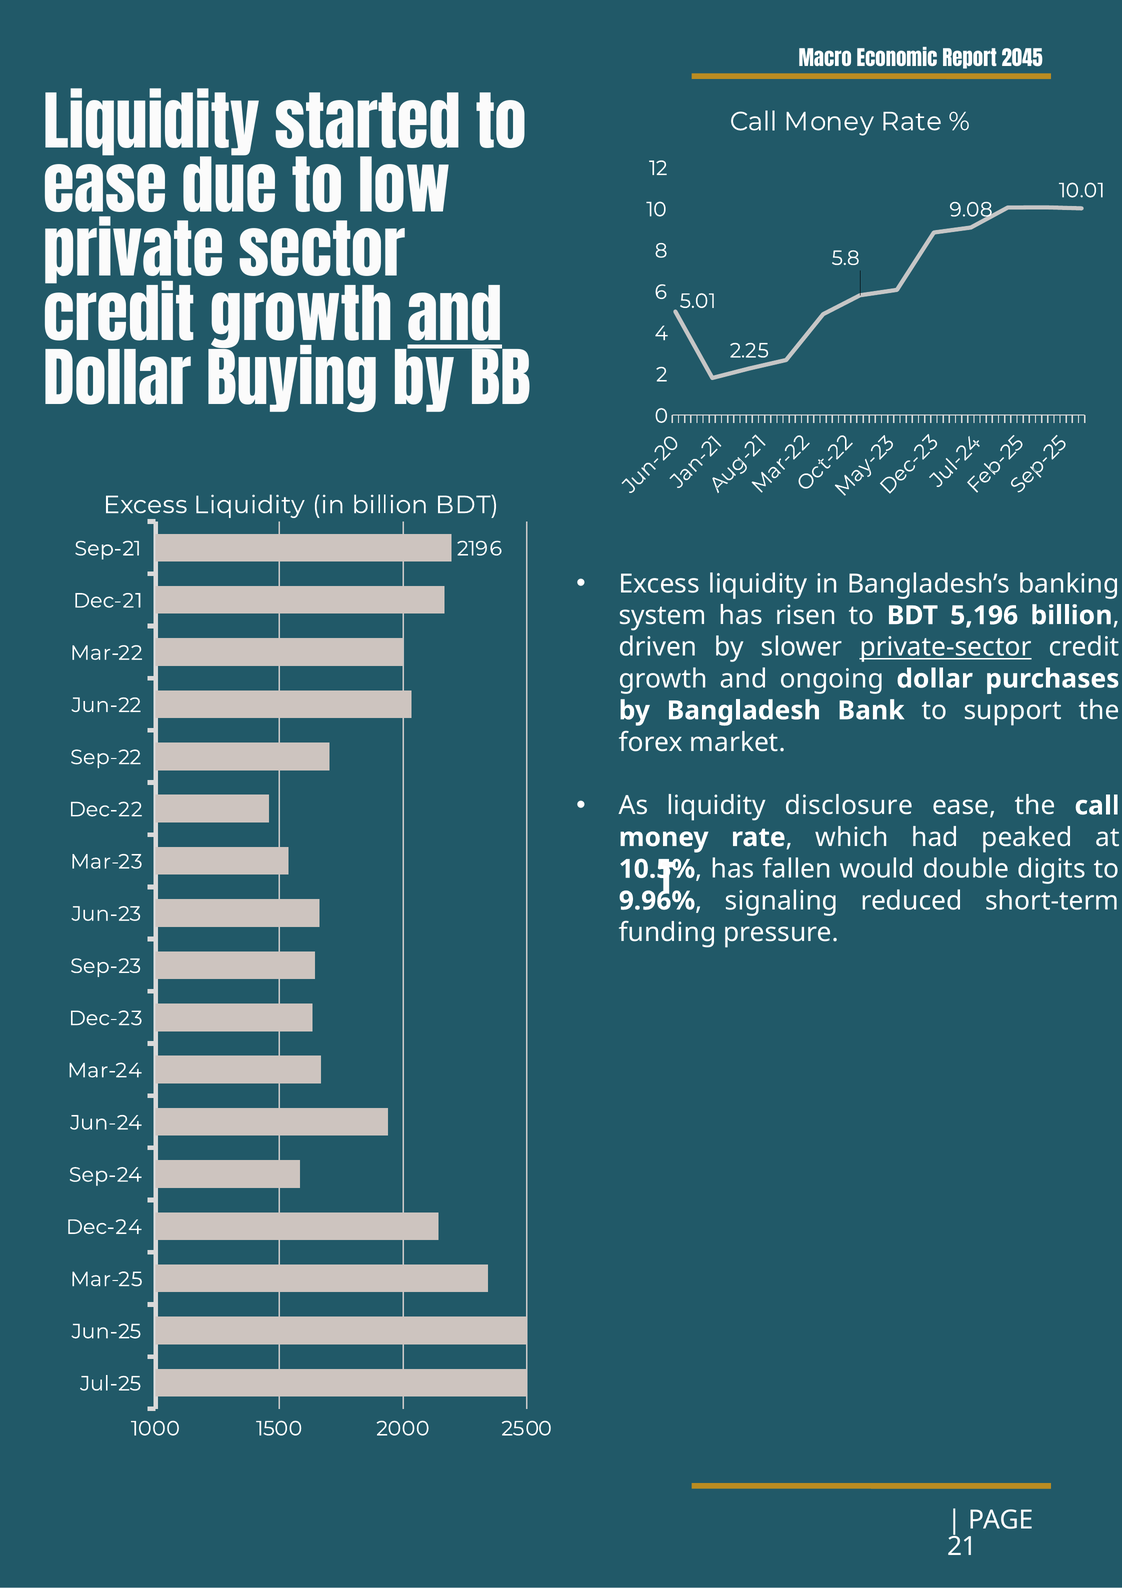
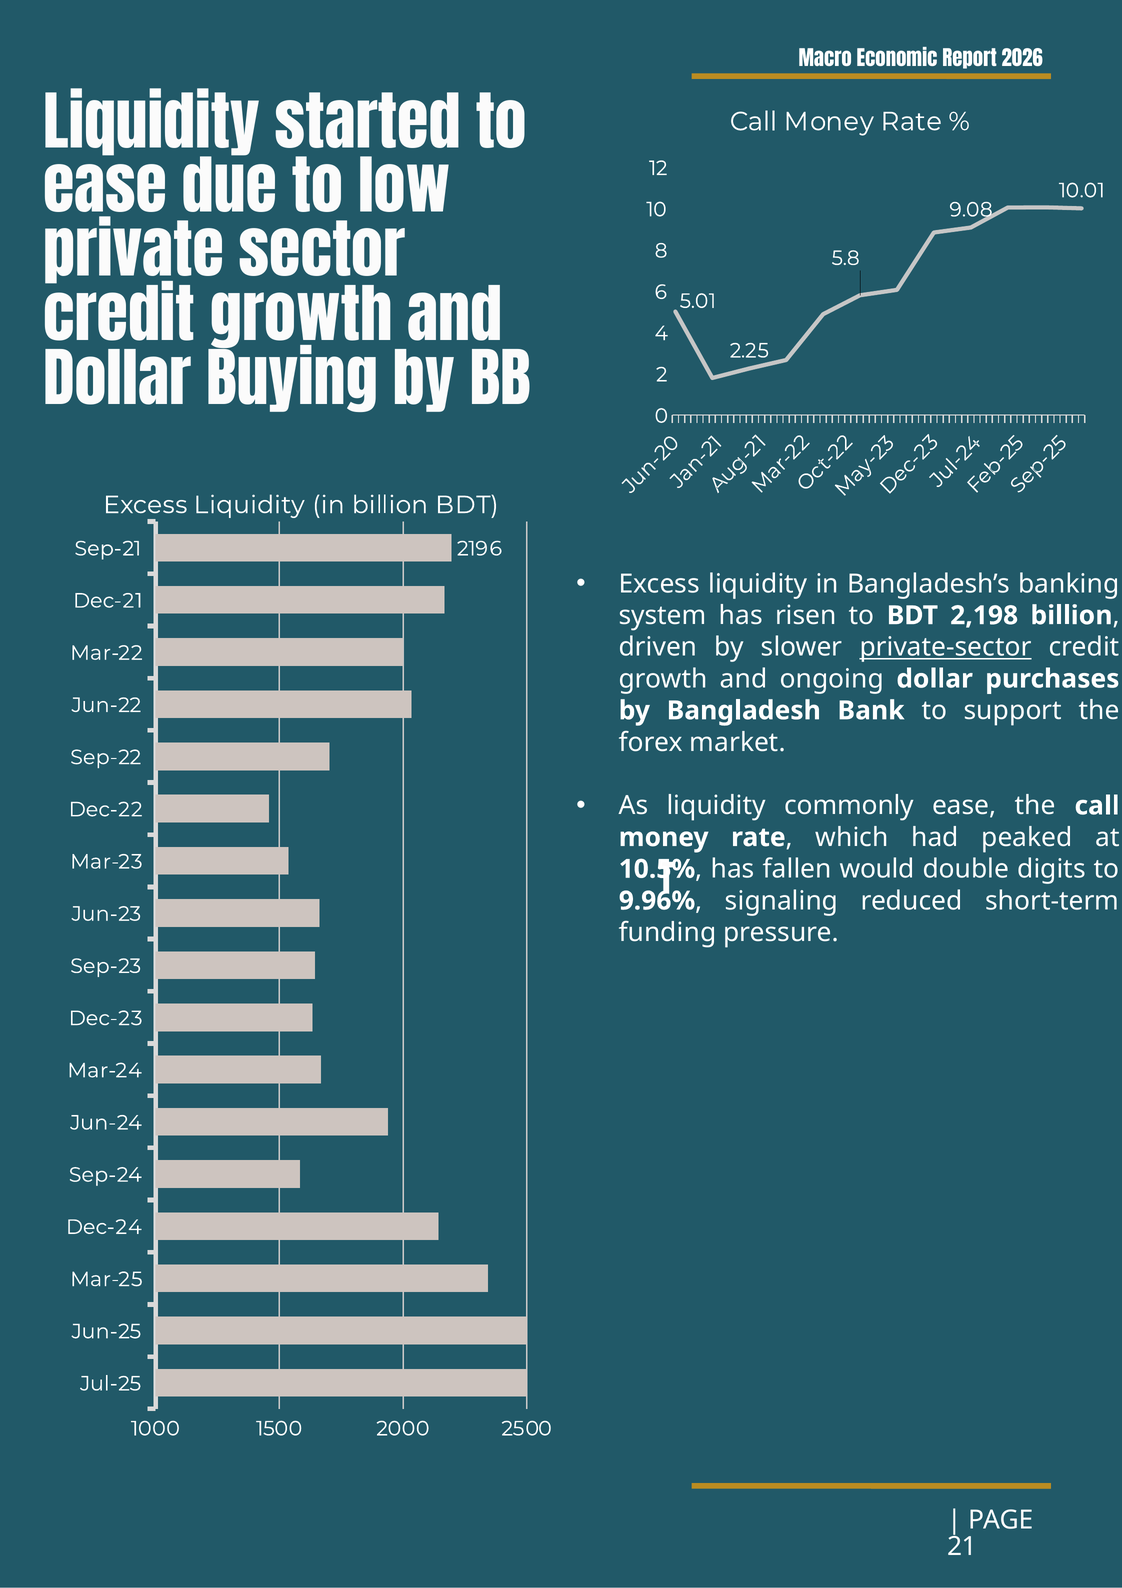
2045: 2045 -> 2026
and at (455, 319) underline: present -> none
5,196: 5,196 -> 2,198
disclosure: disclosure -> commonly
